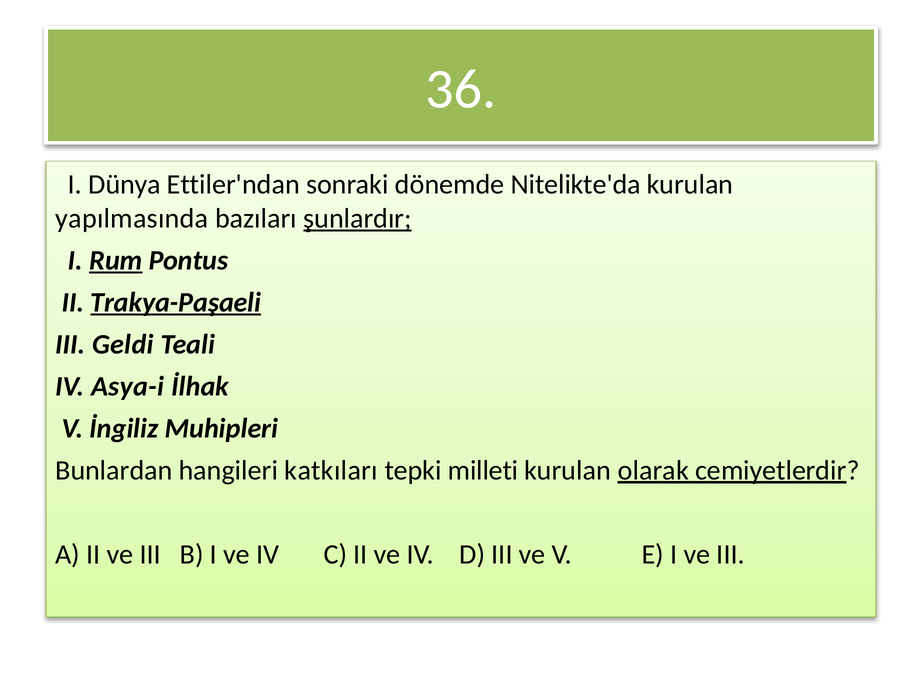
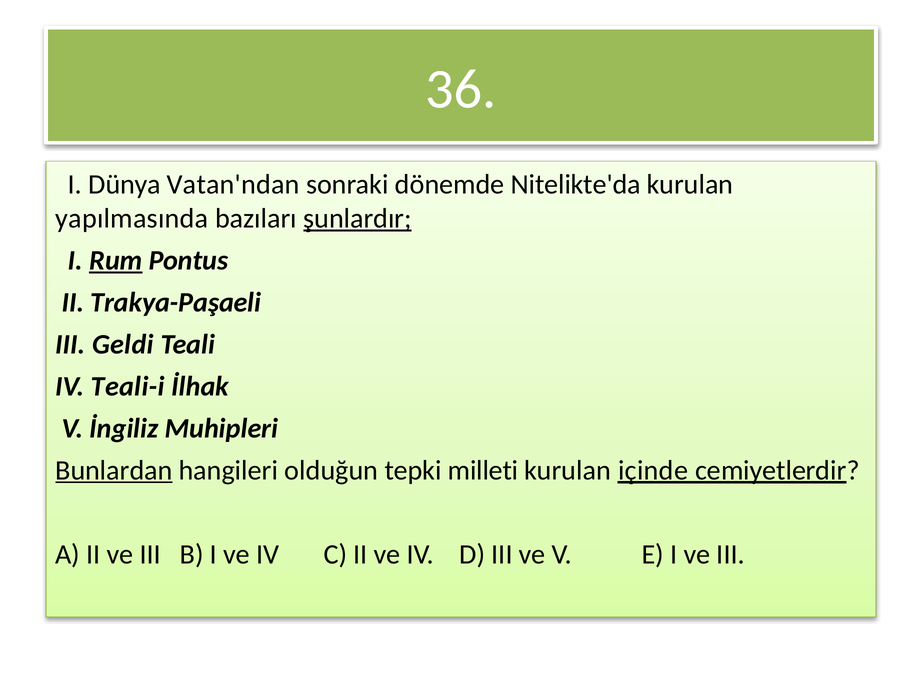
Ettiler'ndan: Ettiler'ndan -> Vatan'ndan
Trakya-Paşaeli underline: present -> none
Asya-i: Asya-i -> Teali-i
Bunlardan underline: none -> present
katkıları: katkıları -> olduğun
olarak: olarak -> içinde
